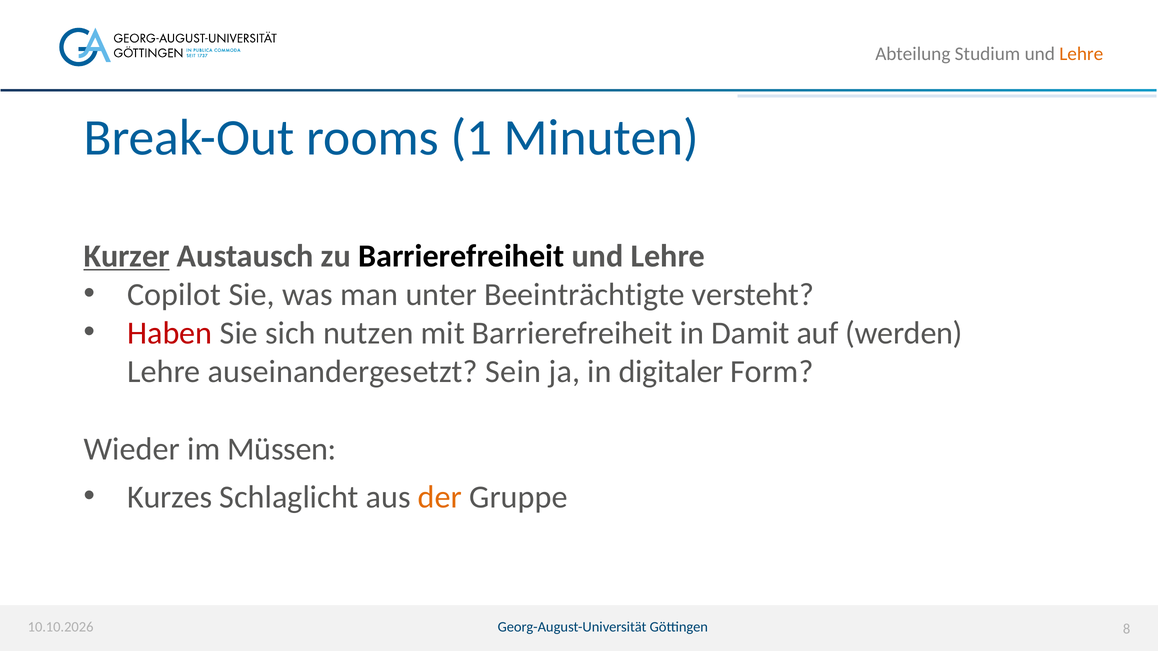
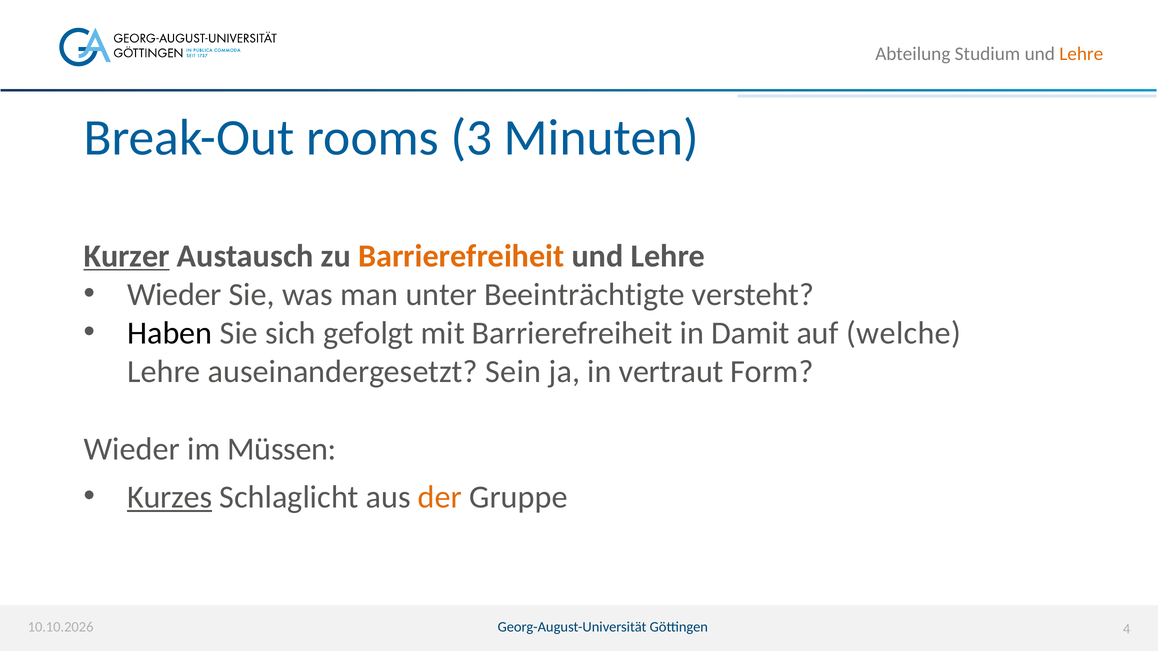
1: 1 -> 3
Barrierefreiheit at (461, 256) colour: black -> orange
Copilot at (174, 295): Copilot -> Wieder
Haben colour: red -> black
nutzen: nutzen -> gefolgt
werden: werden -> welche
digitaler: digitaler -> vertraut
Kurzes underline: none -> present
8: 8 -> 4
